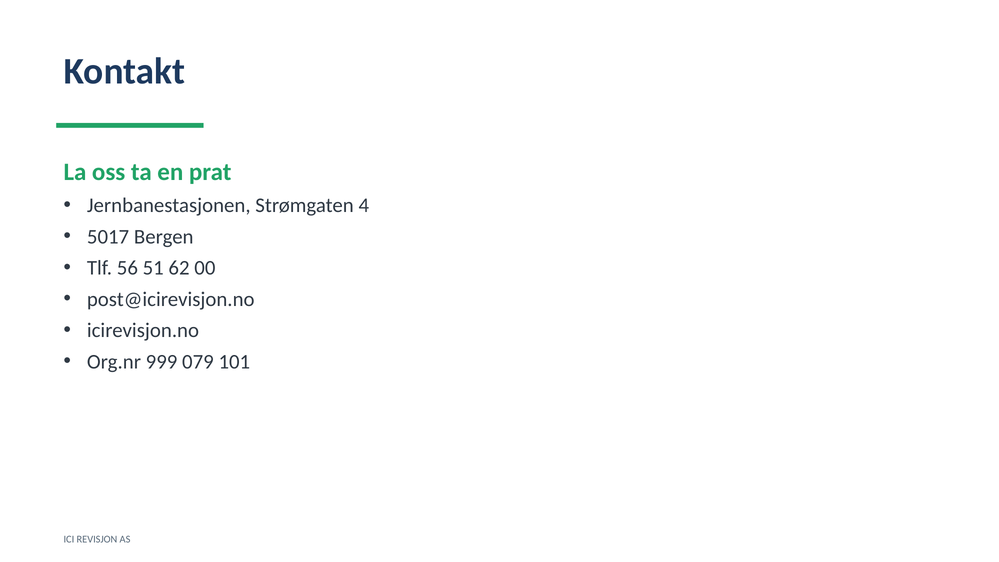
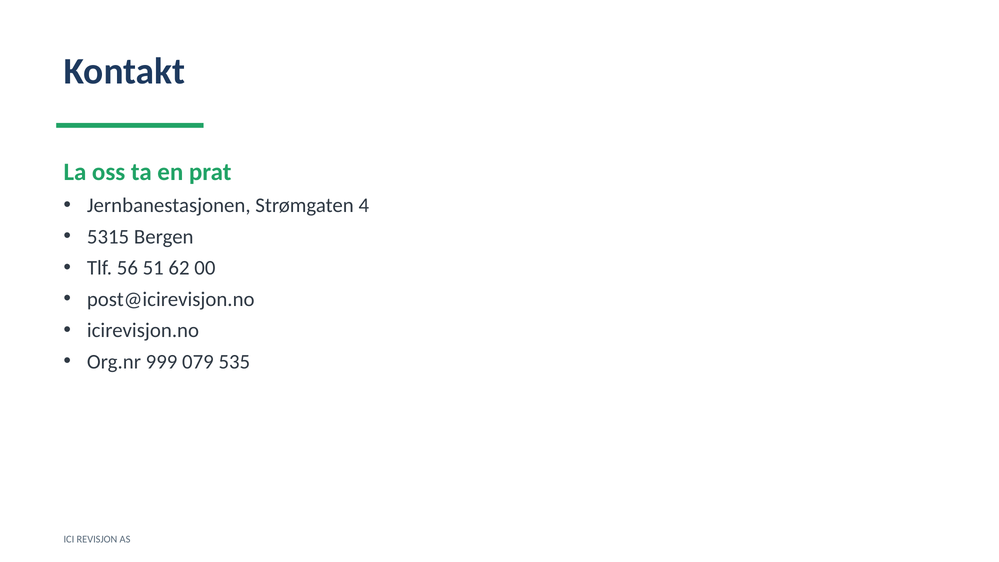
5017: 5017 -> 5315
101: 101 -> 535
